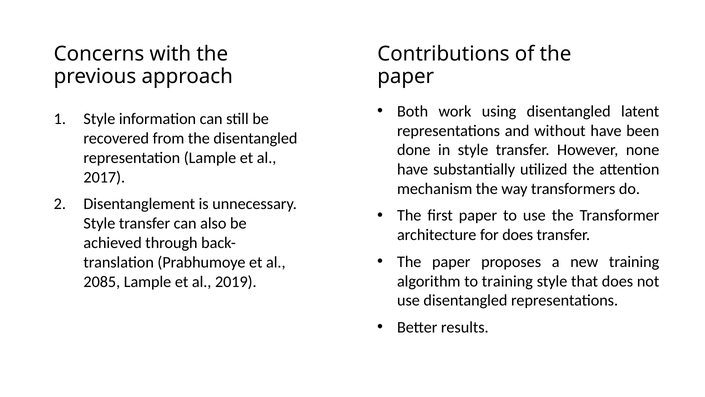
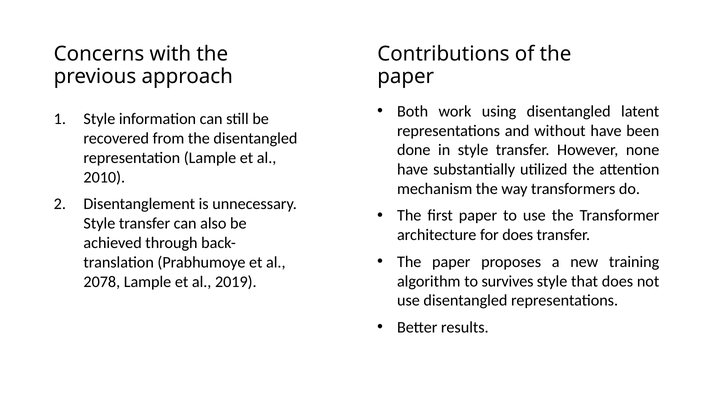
2017: 2017 -> 2010
to training: training -> survives
2085: 2085 -> 2078
